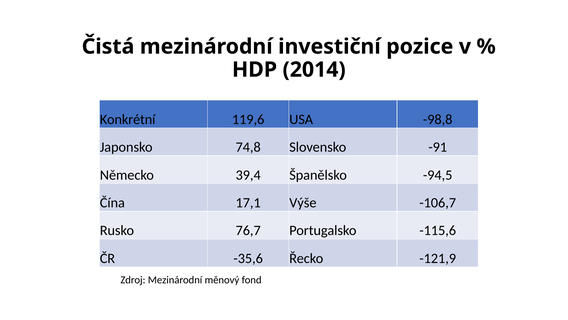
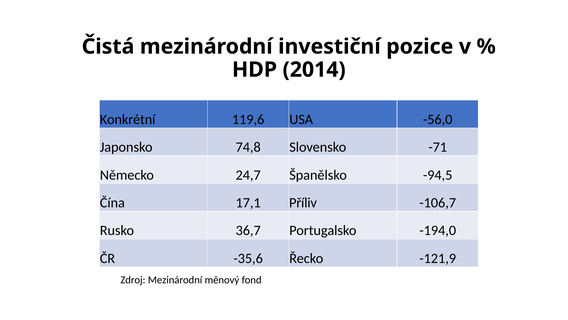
-98,8: -98,8 -> -56,0
-91: -91 -> -71
39,4: 39,4 -> 24,7
Výše: Výše -> Příliv
76,7: 76,7 -> 36,7
-115,6: -115,6 -> -194,0
